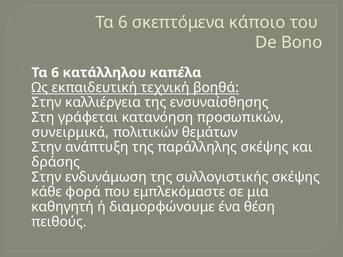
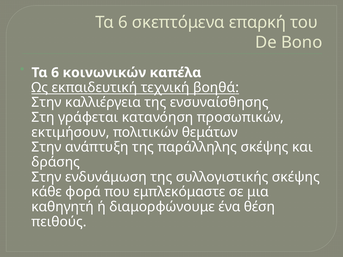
κάποιο: κάποιο -> επαρκή
κατάλληλου: κατάλληλου -> κοινωνικών
συνειρμικά: συνειρμικά -> εκτιμήσουν
